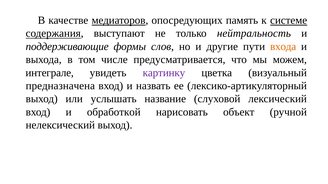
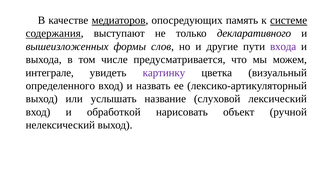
нейтральность: нейтральность -> декларативного
поддерживающие: поддерживающие -> вышеизложенных
входа colour: orange -> purple
предназначена: предназначена -> определенного
